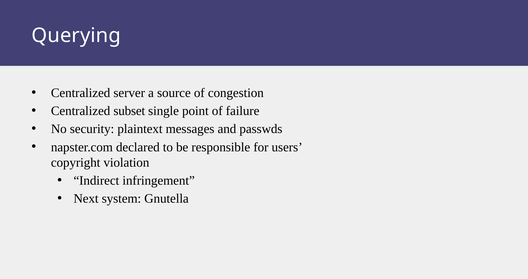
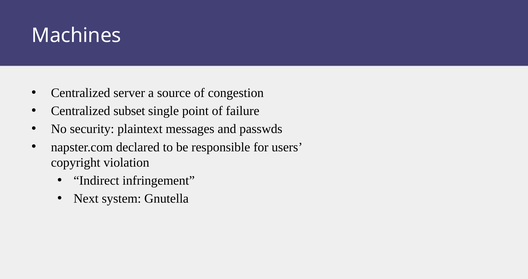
Querying: Querying -> Machines
